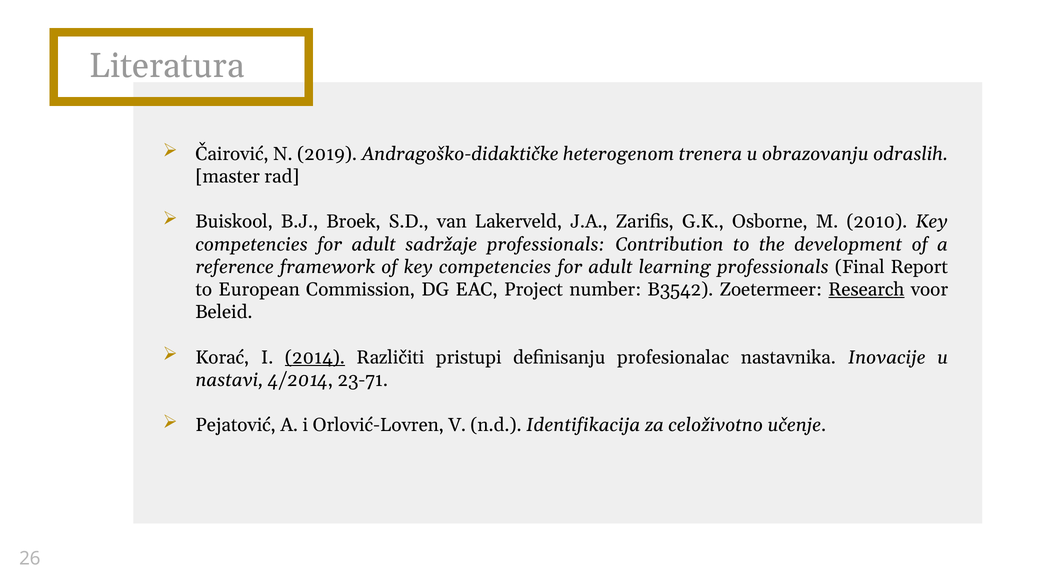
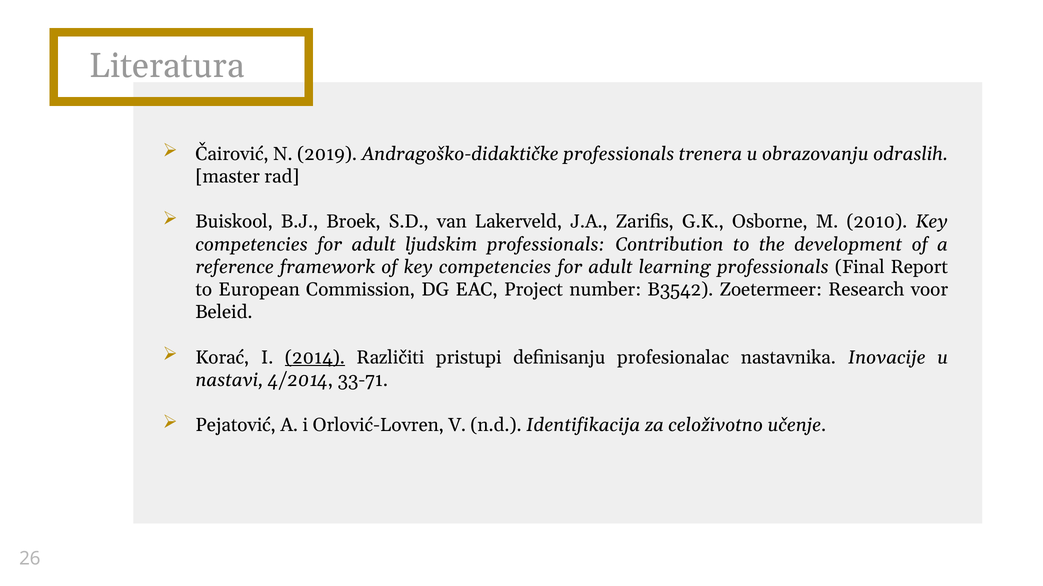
Andragoško-didaktičke heterogenom: heterogenom -> professionals
sadržaje: sadržaje -> ljudskim
Research underline: present -> none
23-71: 23-71 -> 33-71
